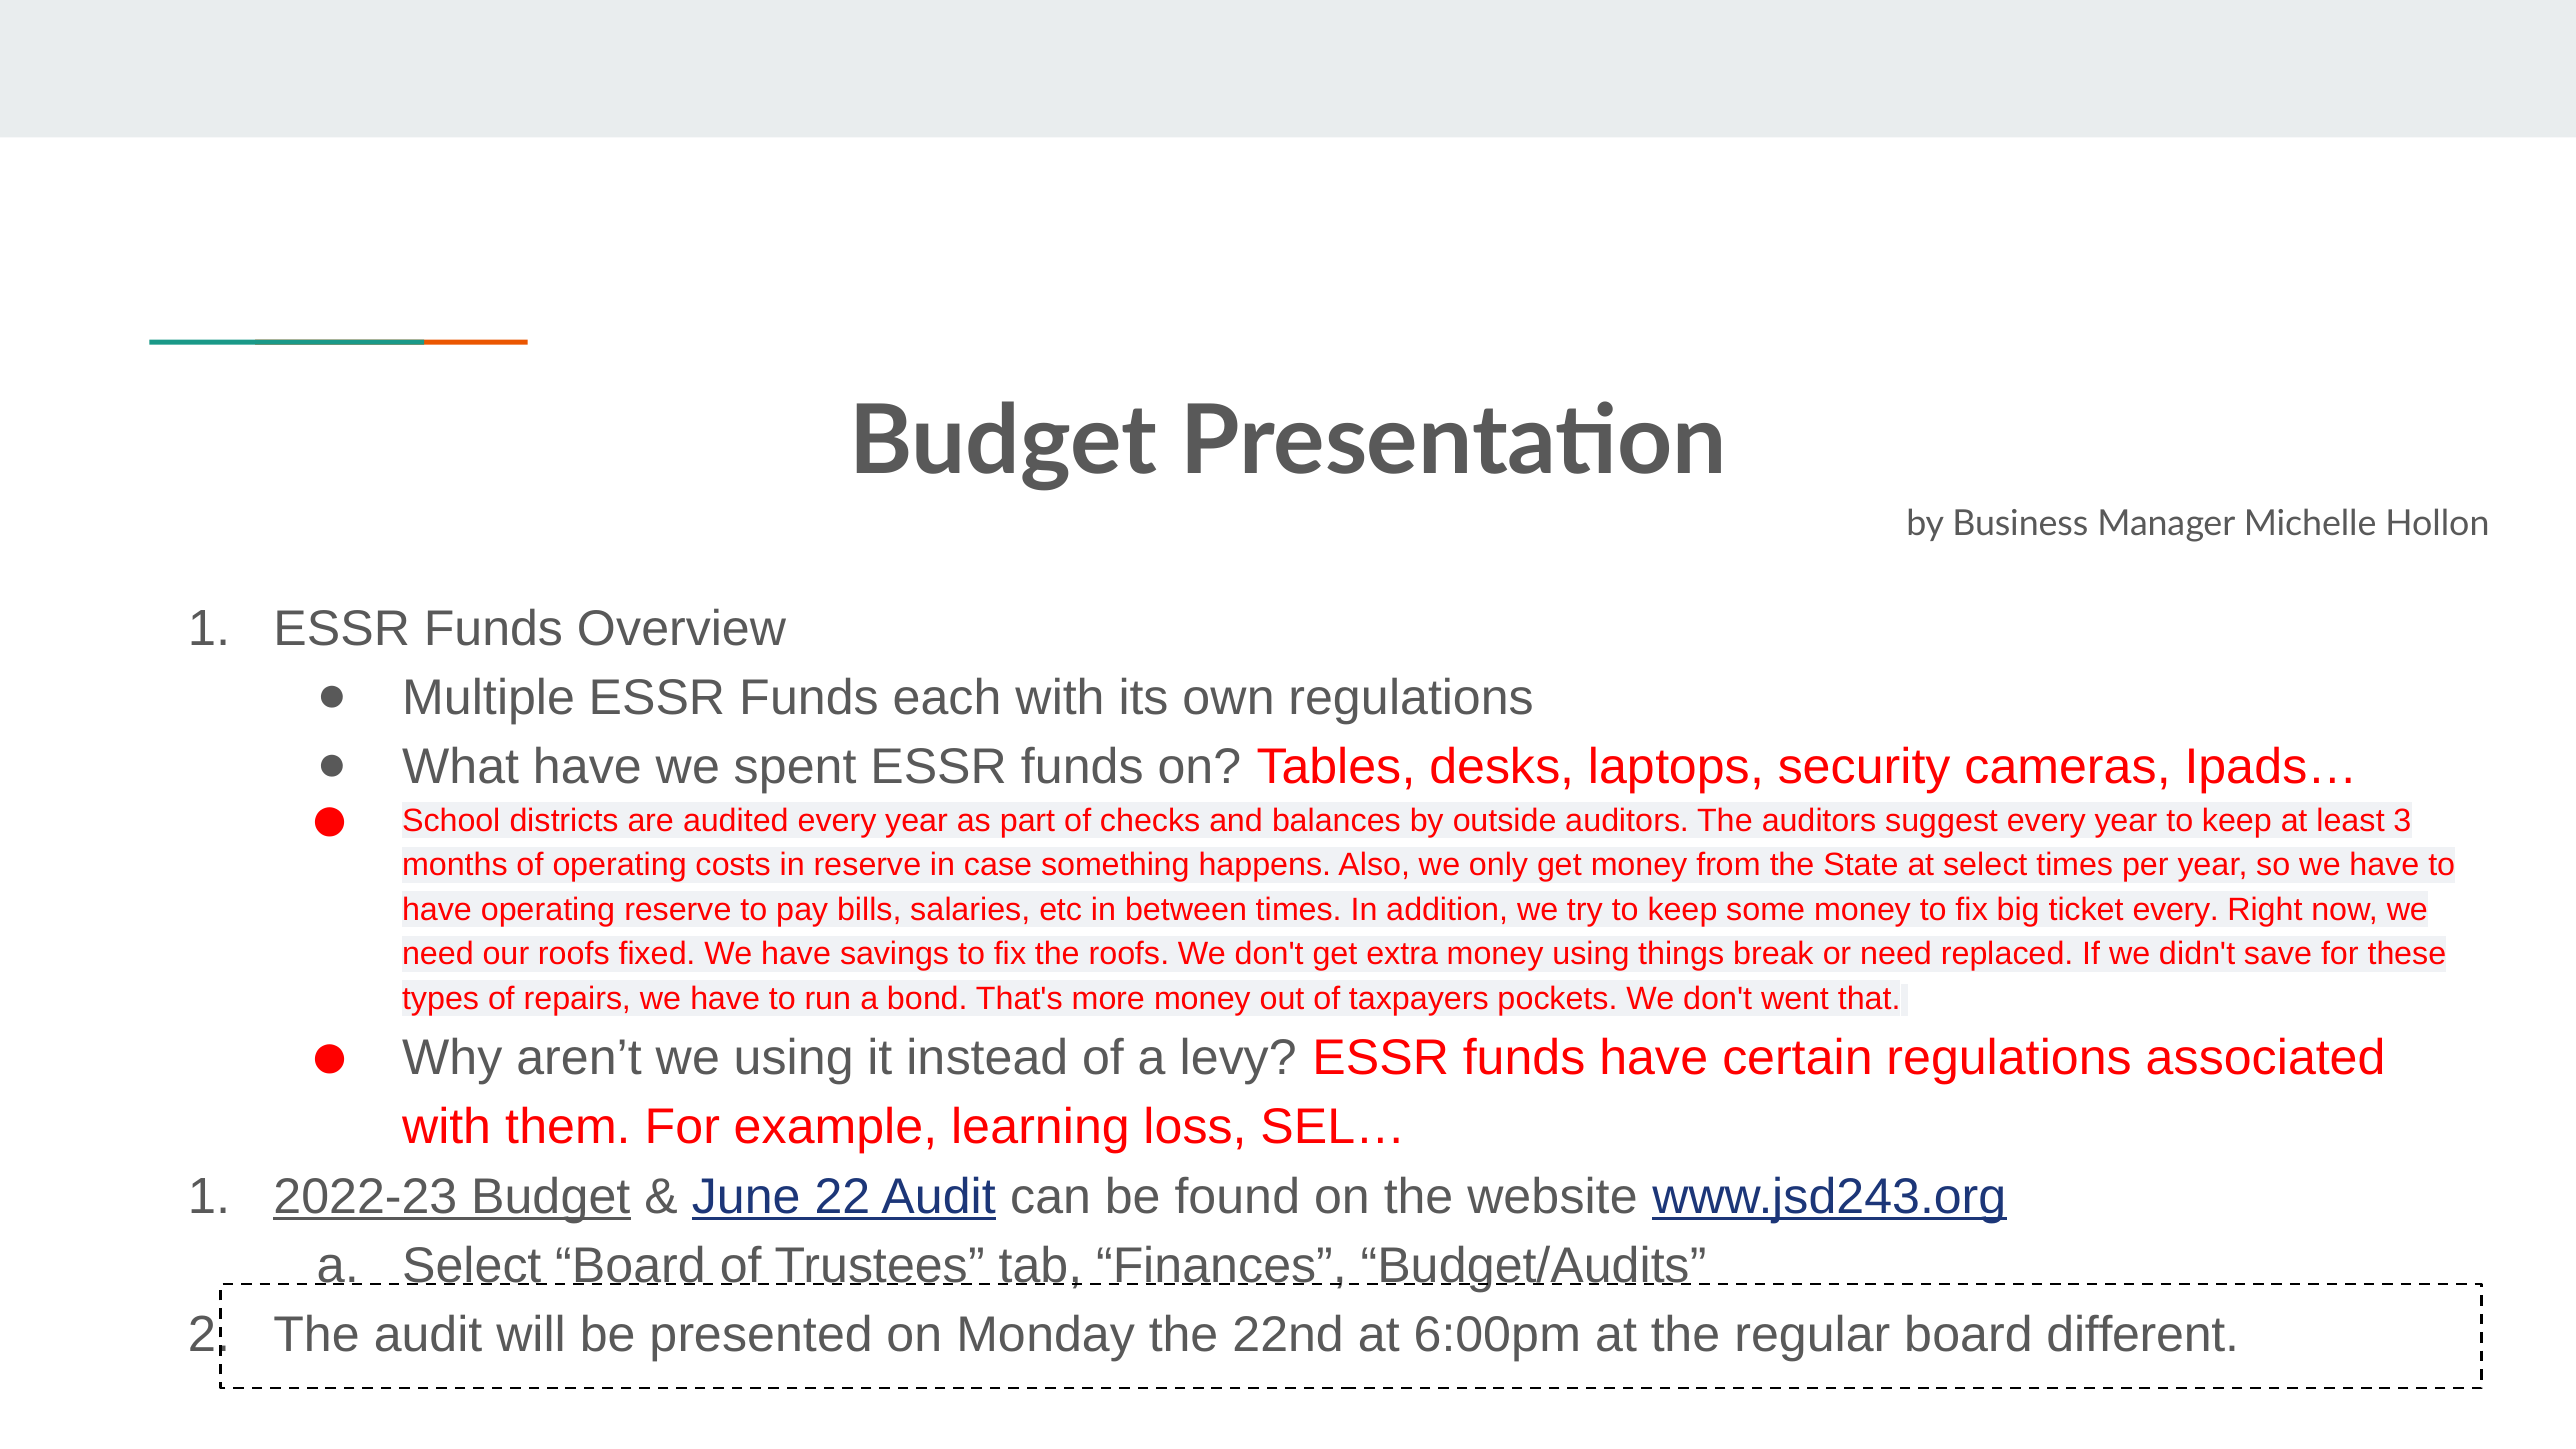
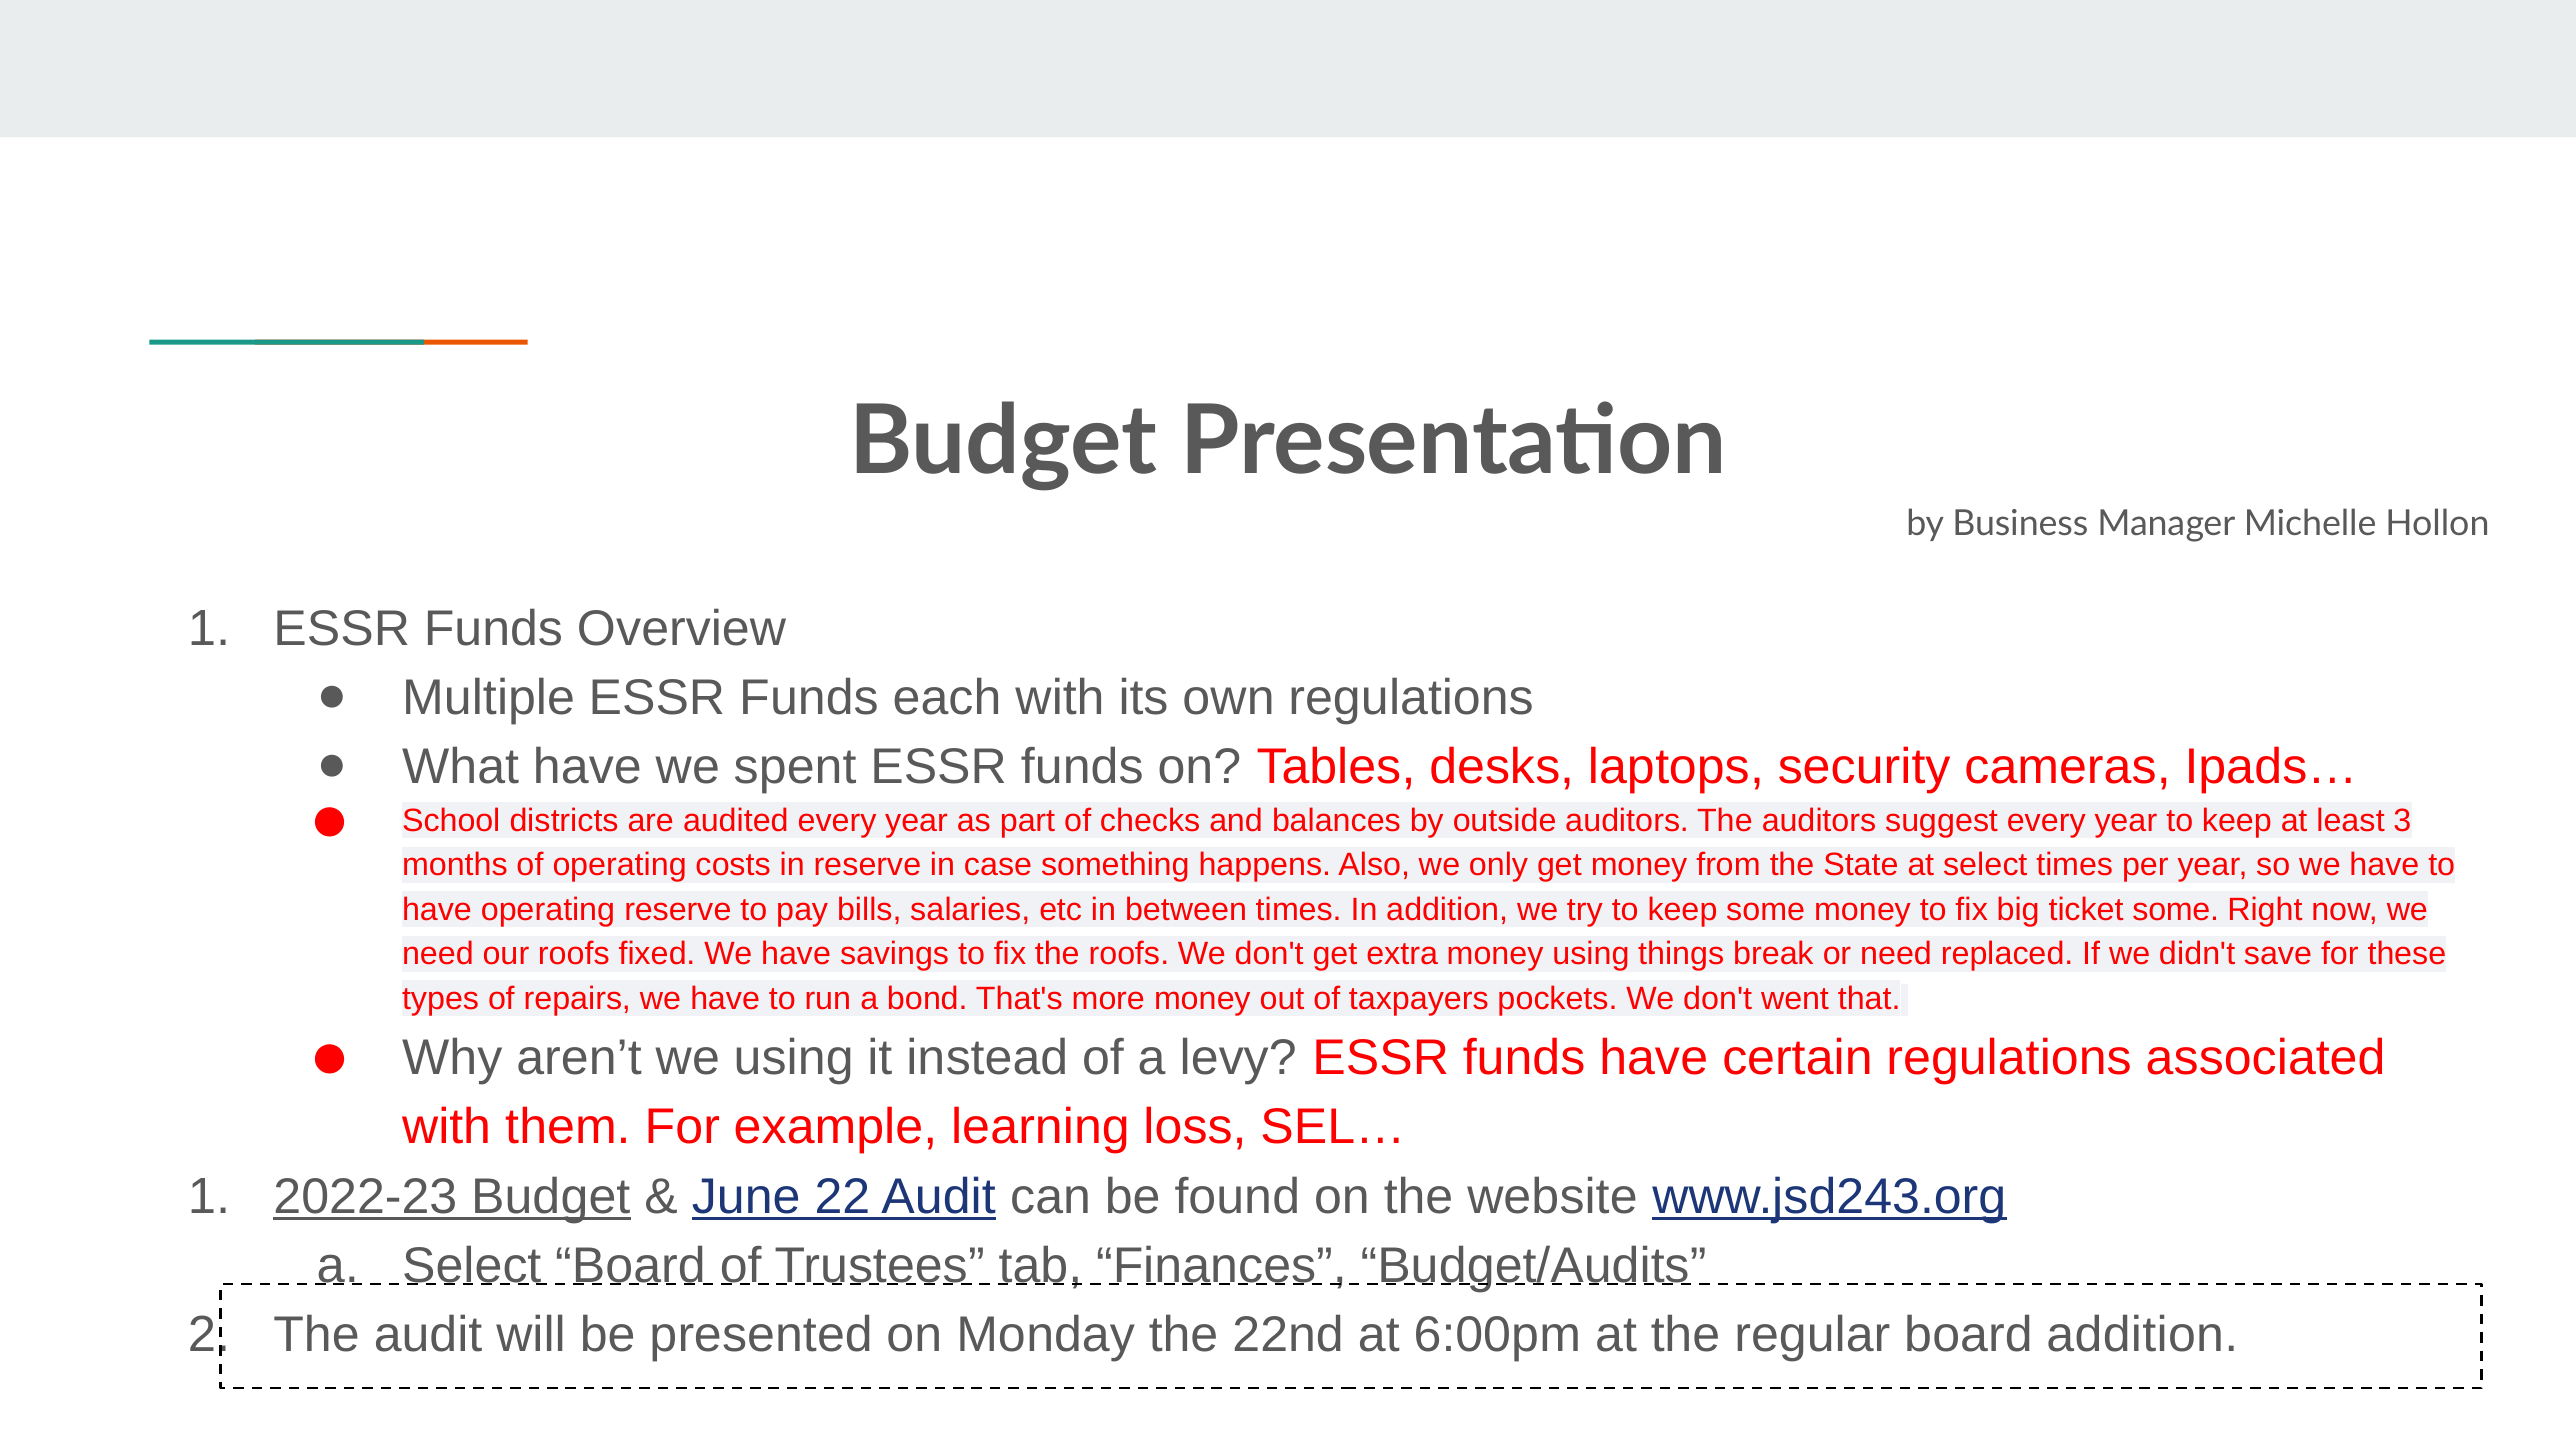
ticket every: every -> some
board different: different -> addition
